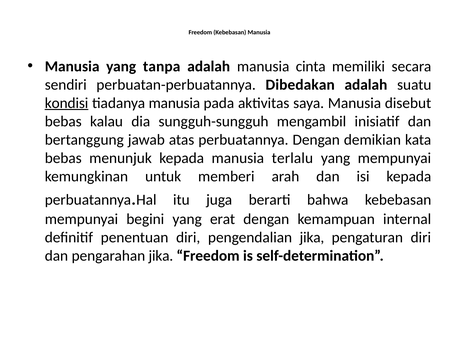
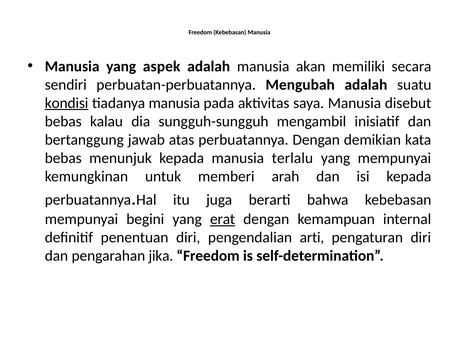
tanpa: tanpa -> aspek
cinta: cinta -> akan
Dibedakan: Dibedakan -> Mengubah
erat underline: none -> present
pengendalian jika: jika -> arti
